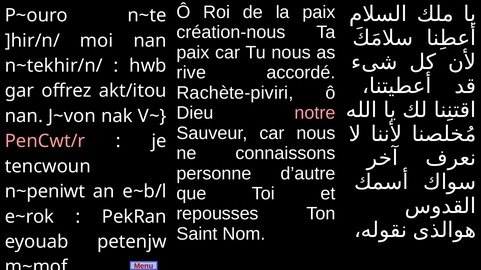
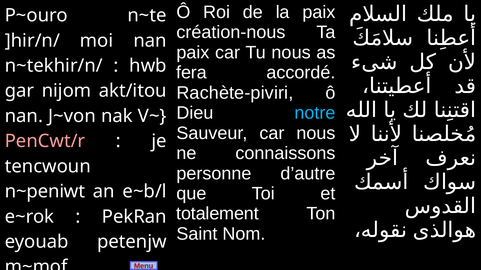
rive: rive -> fera
offrez: offrez -> nijom
notre colour: pink -> light blue
repousses: repousses -> totalement
